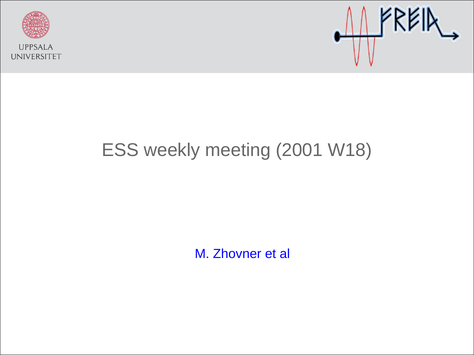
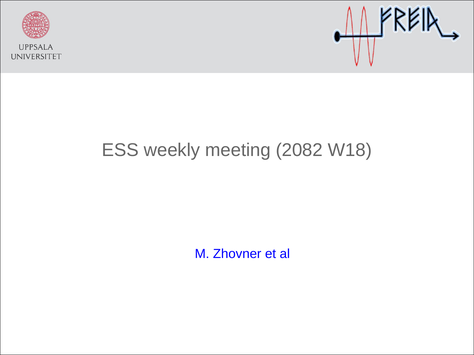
2001: 2001 -> 2082
